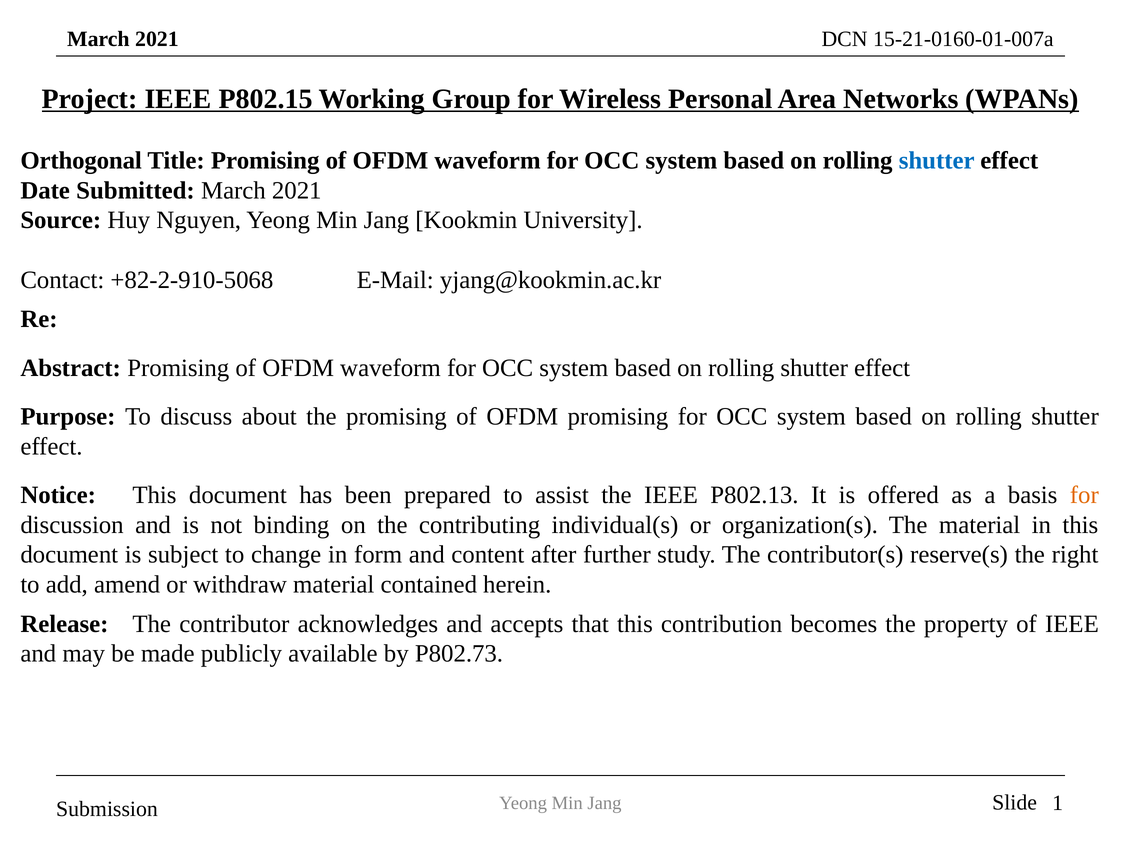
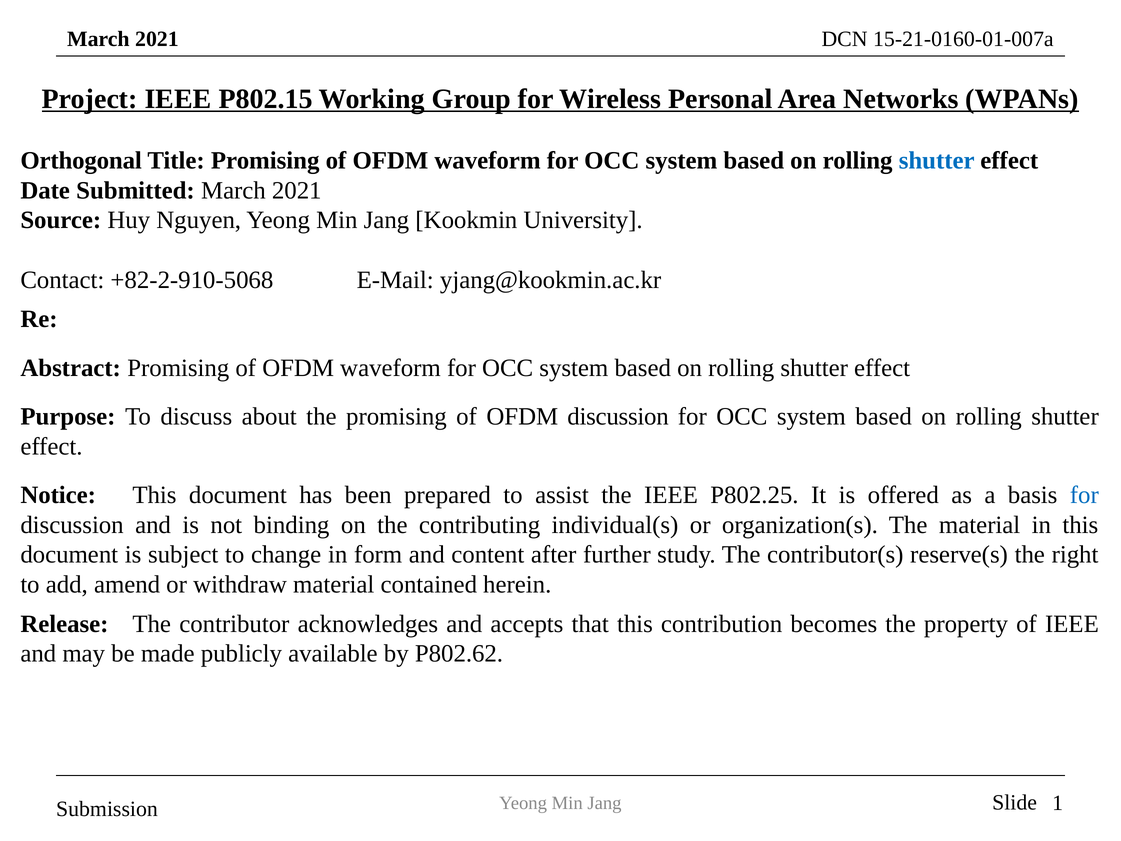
OFDM promising: promising -> discussion
P802.13: P802.13 -> P802.25
for at (1084, 495) colour: orange -> blue
P802.73: P802.73 -> P802.62
